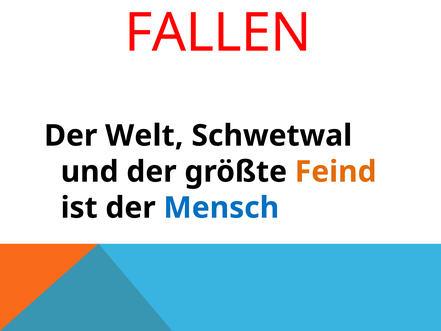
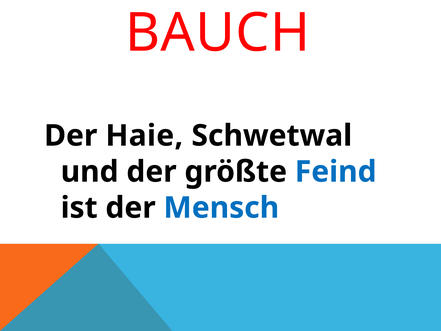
FALLEN: FALLEN -> BAUCH
Welt: Welt -> Haie
Feind colour: orange -> blue
